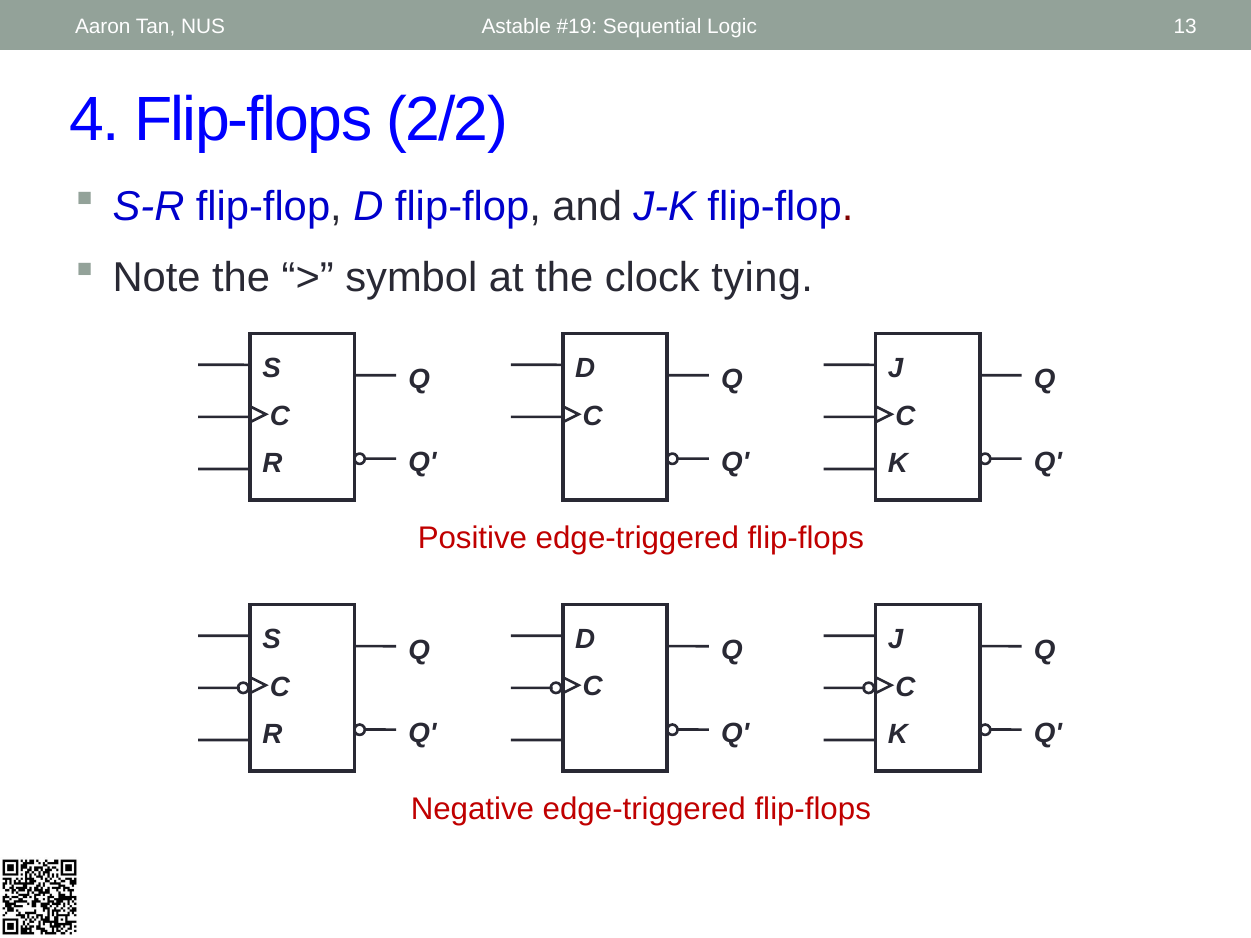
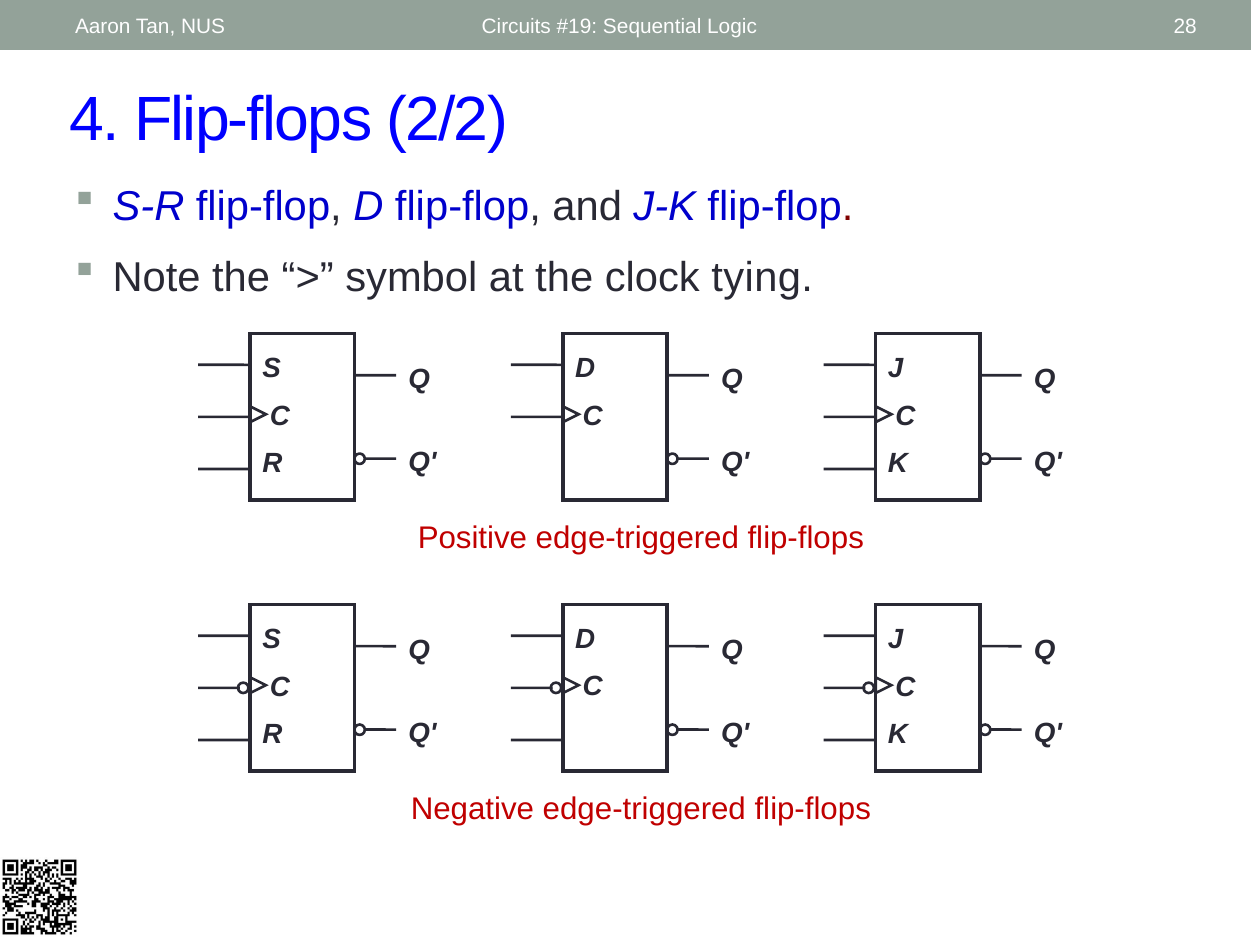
Astable: Astable -> Circuits
13: 13 -> 28
